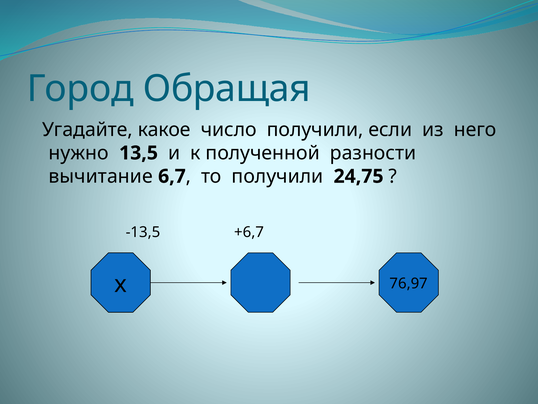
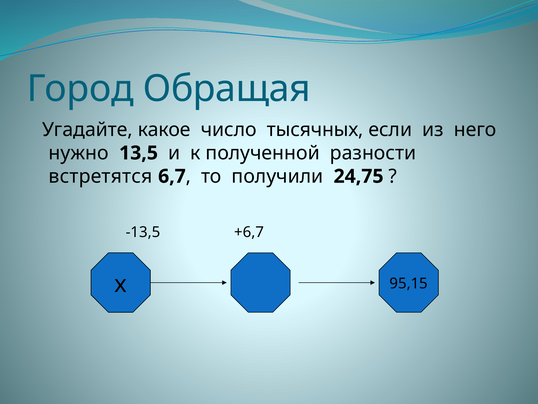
число получили: получили -> тысячных
вычитание: вычитание -> встретятся
76,97: 76,97 -> 95,15
